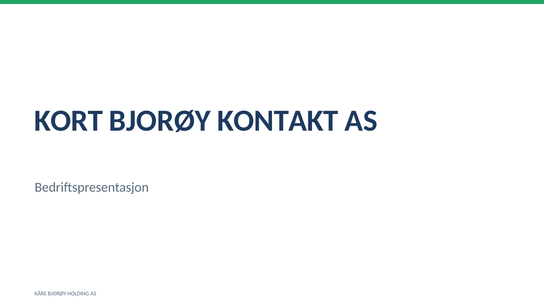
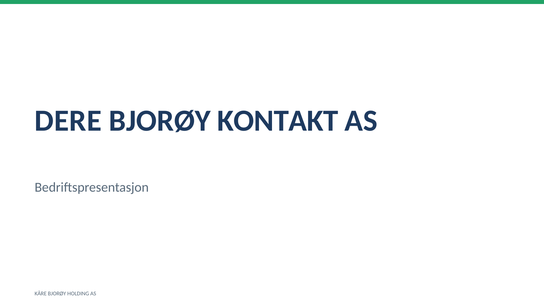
KORT: KORT -> DERE
